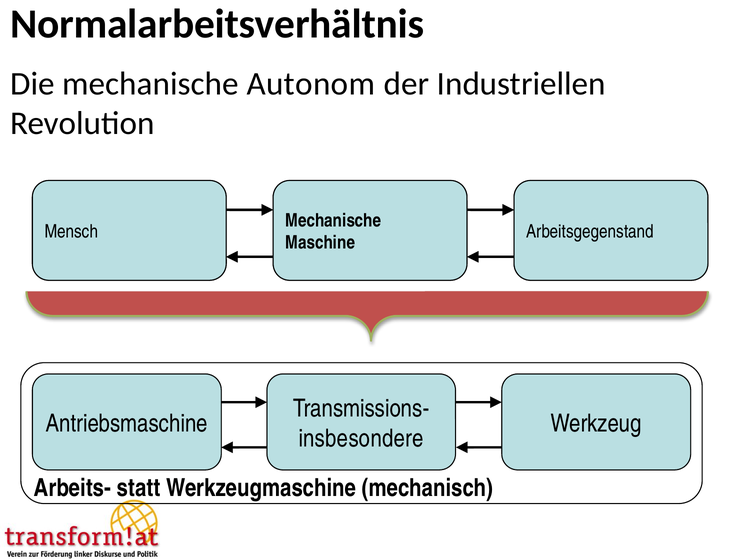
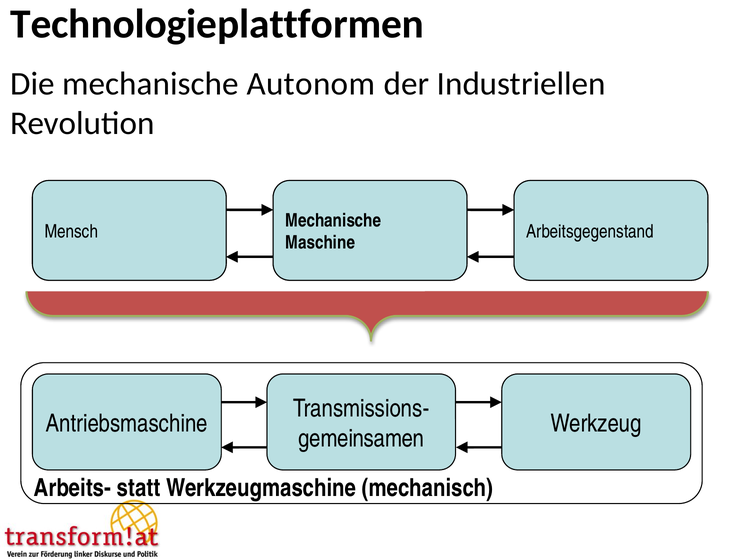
Normalarbeitsverhältnis: Normalarbeitsverhältnis -> Technologieplattformen
insbesondere: insbesondere -> gemeinsamen
